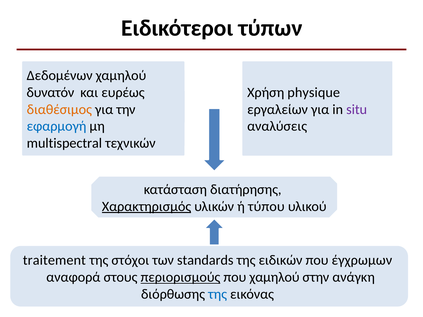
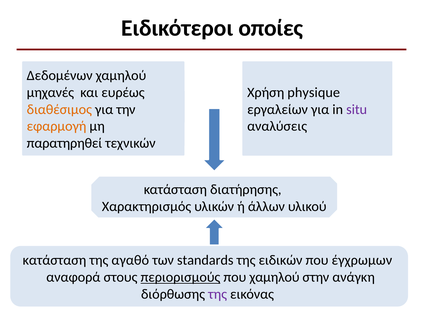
τύπων: τύπων -> οποίες
δυνατόν: δυνατόν -> μηχανές
εφαρμογή colour: blue -> orange
multispectral: multispectral -> παρατηρηθεί
Χαρακτηρισμός underline: present -> none
τύπου: τύπου -> άλλων
traitement at (54, 261): traitement -> κατάσταση
στόχοι: στόχοι -> αγαθό
της at (218, 294) colour: blue -> purple
